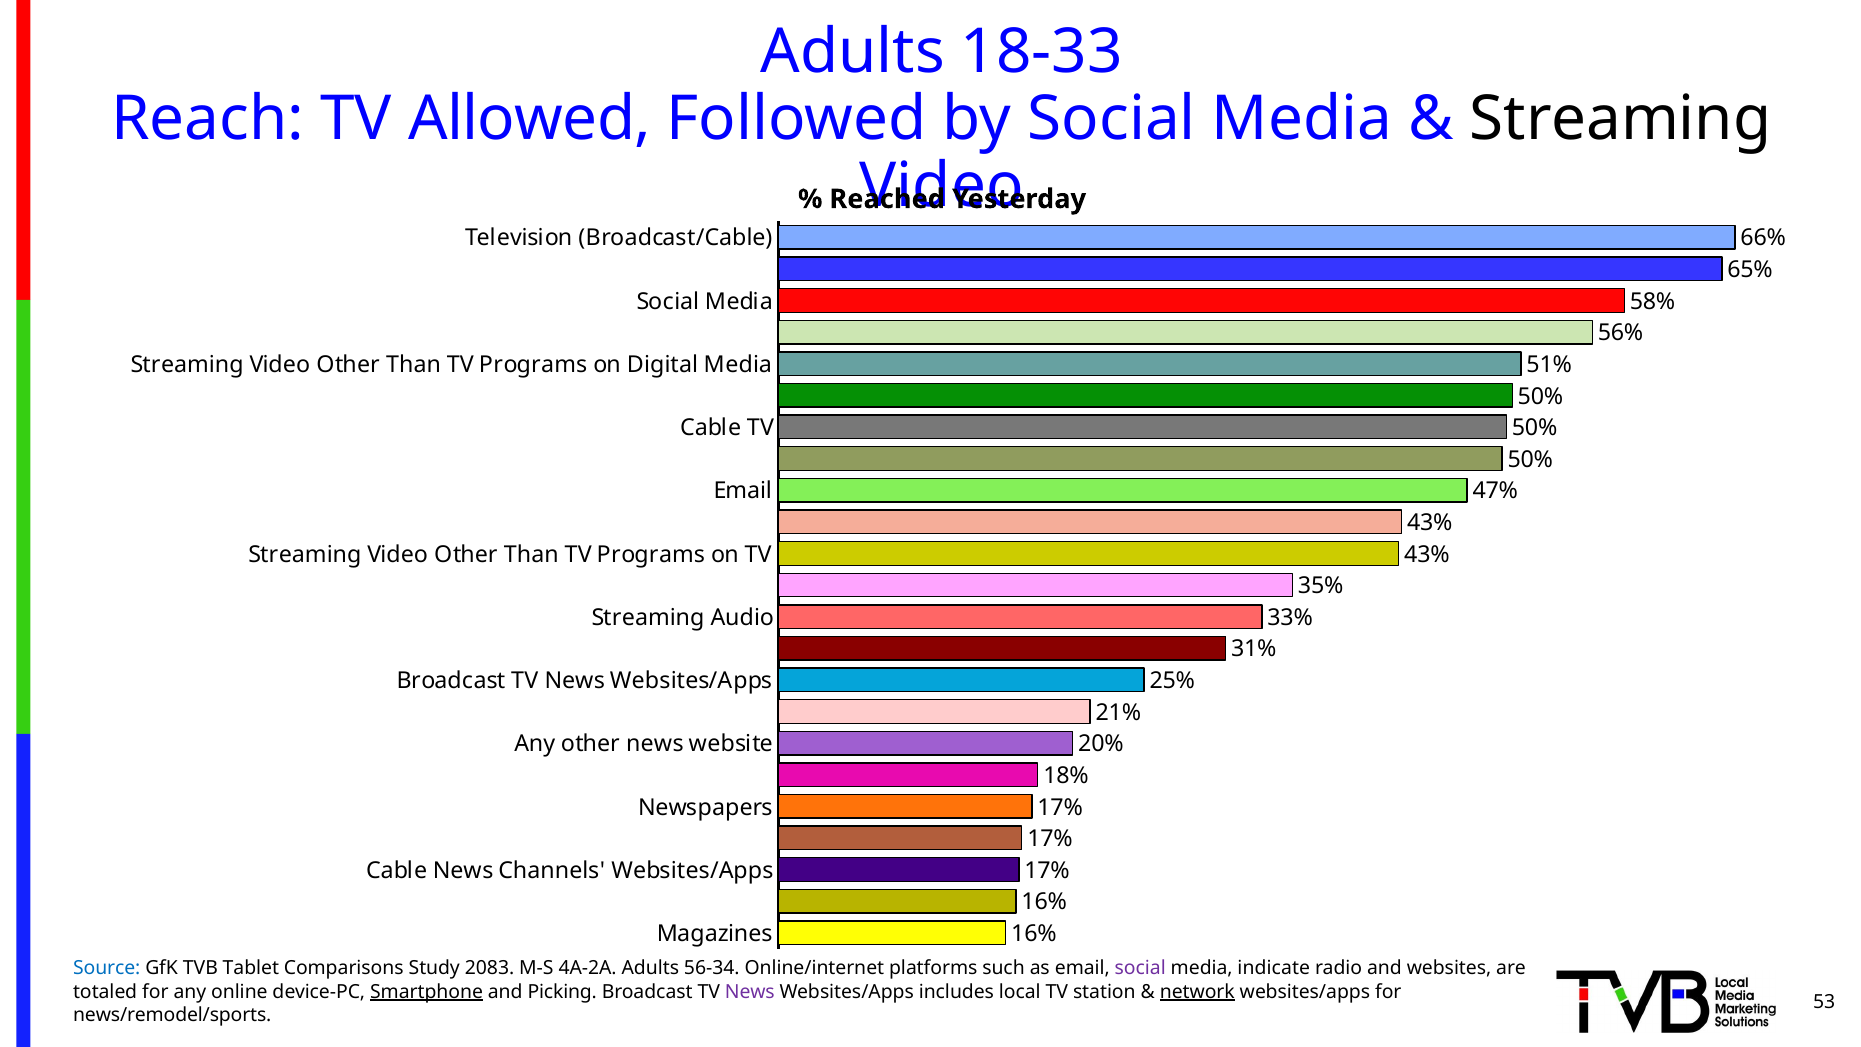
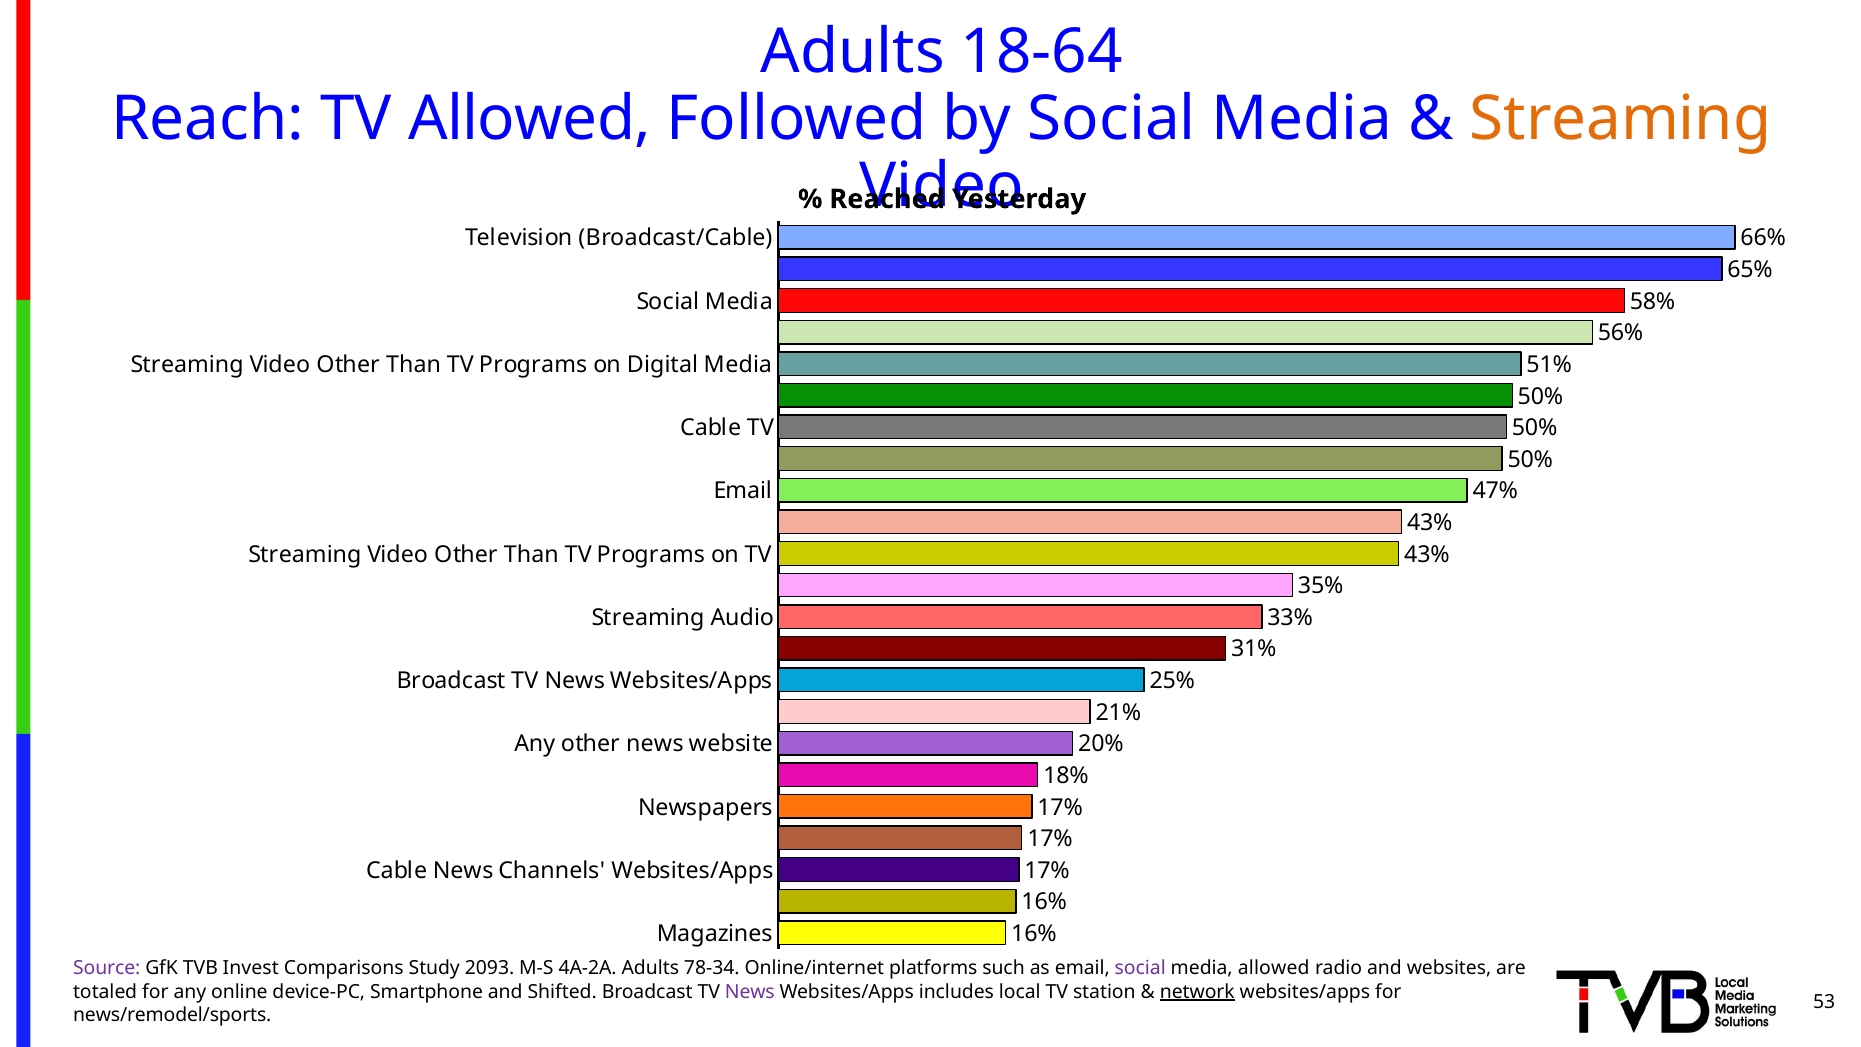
18-33: 18-33 -> 18-64
Streaming at (1621, 119) colour: black -> orange
Source colour: blue -> purple
Tablet: Tablet -> Invest
2083: 2083 -> 2093
56-34: 56-34 -> 78-34
media indicate: indicate -> allowed
Smartphone underline: present -> none
Picking: Picking -> Shifted
